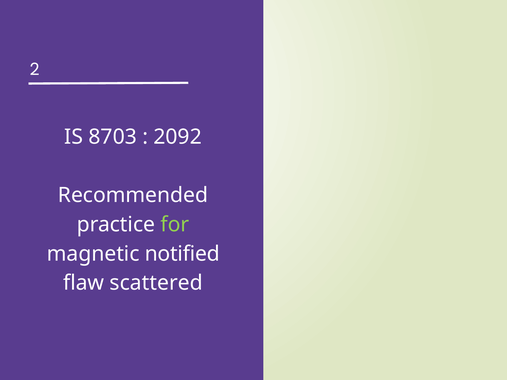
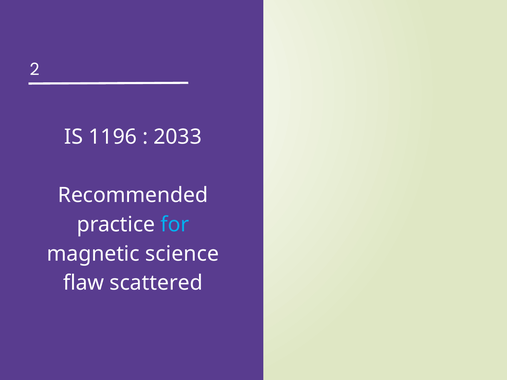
8703: 8703 -> 1196
2092: 2092 -> 2033
for colour: light green -> light blue
notified: notified -> science
